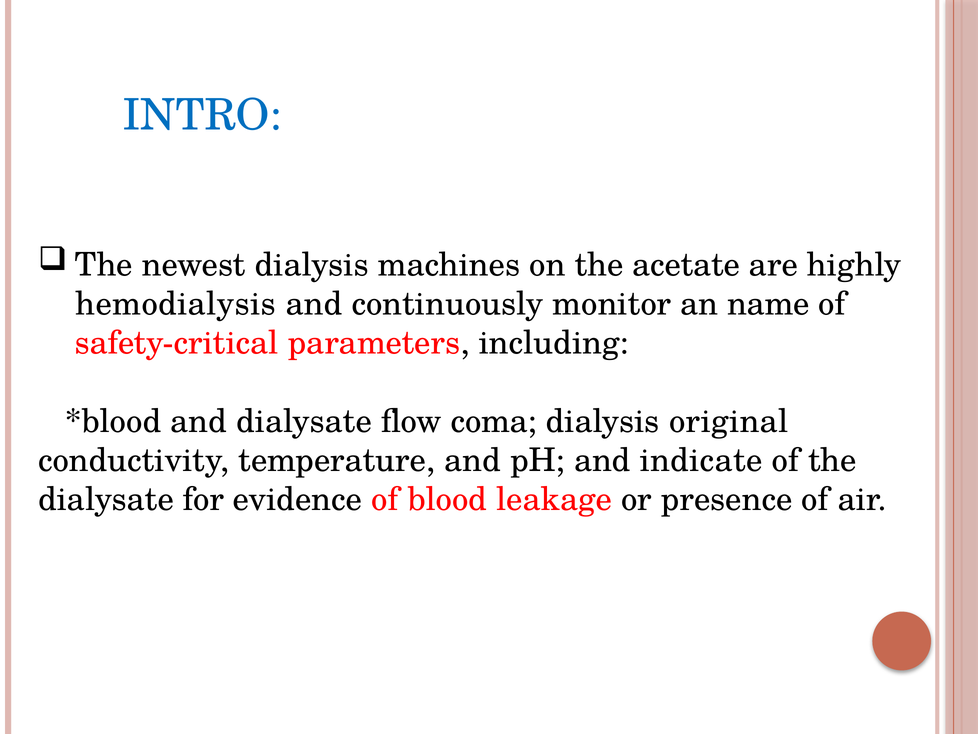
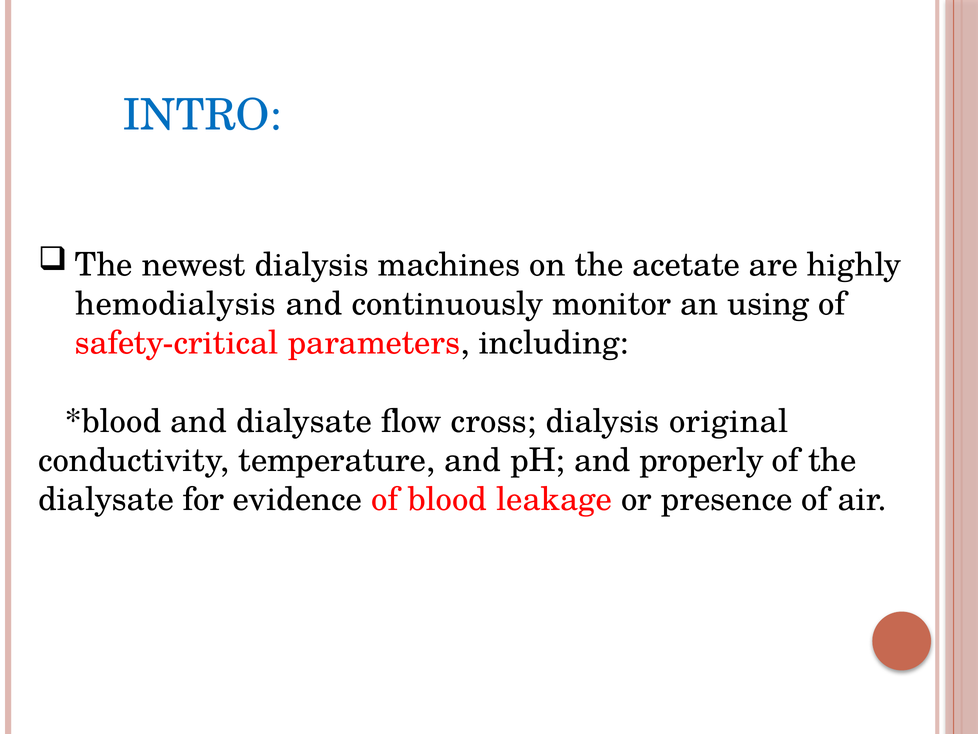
name: name -> using
coma: coma -> cross
indicate: indicate -> properly
